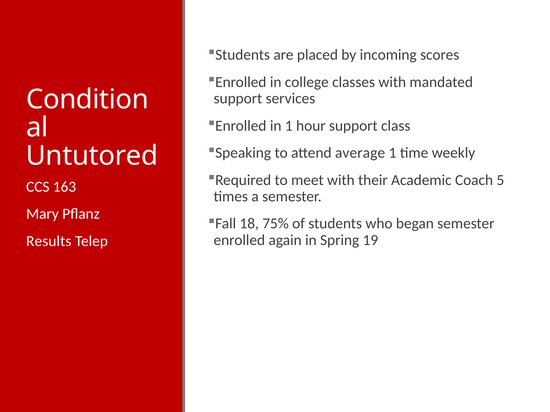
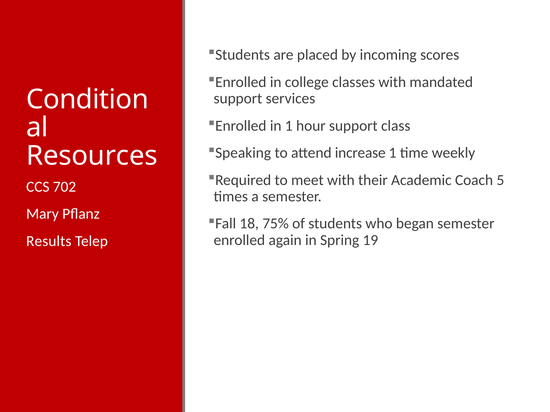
average: average -> increase
Untutored: Untutored -> Resources
163: 163 -> 702
